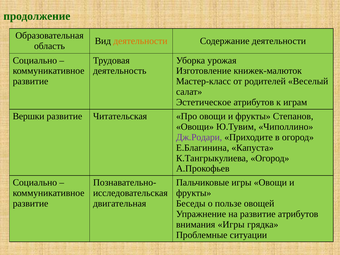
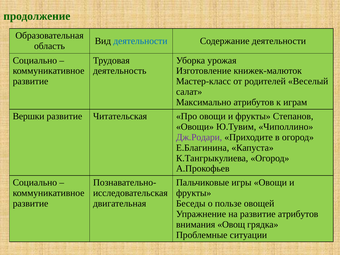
деятельности at (140, 41) colour: orange -> blue
Эстетическое: Эстетическое -> Максимально
внимания Игры: Игры -> Овощ
